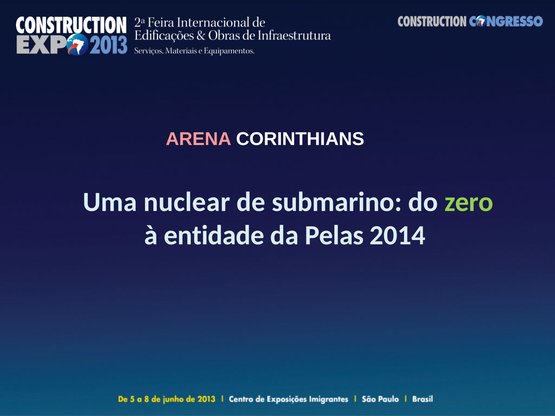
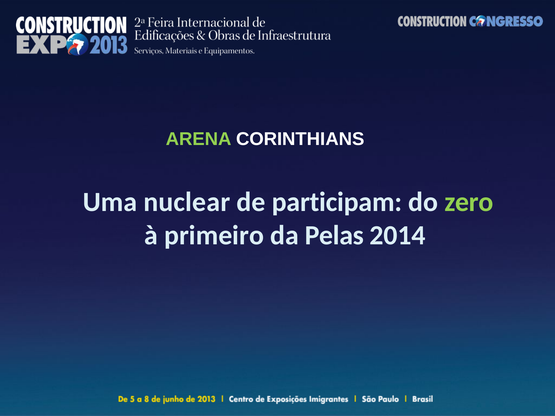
ARENA colour: pink -> light green
submarino: submarino -> participam
entidade: entidade -> primeiro
